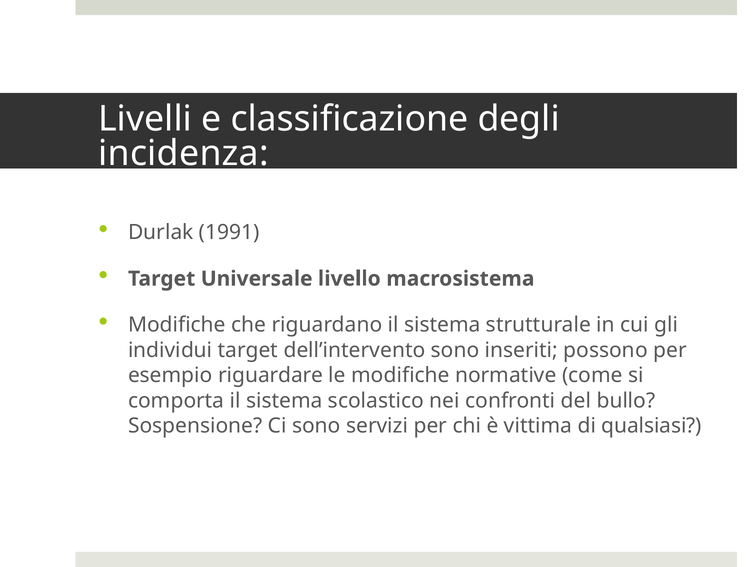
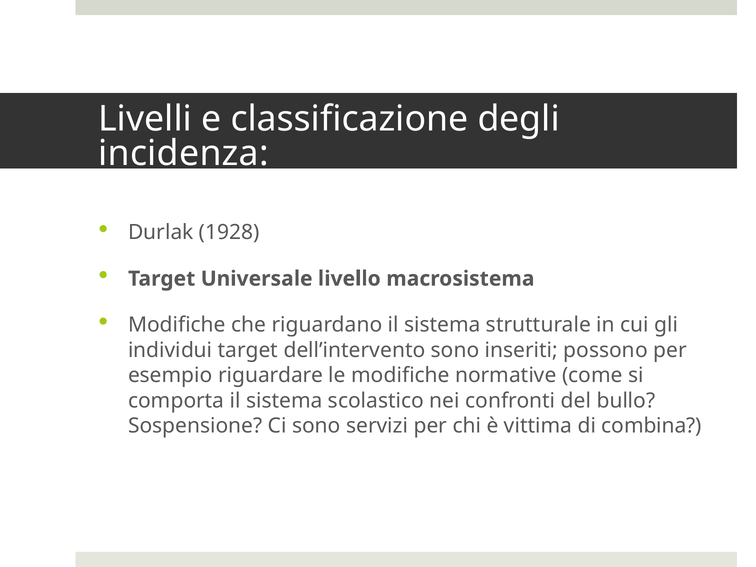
1991: 1991 -> 1928
qualsiasi: qualsiasi -> combina
